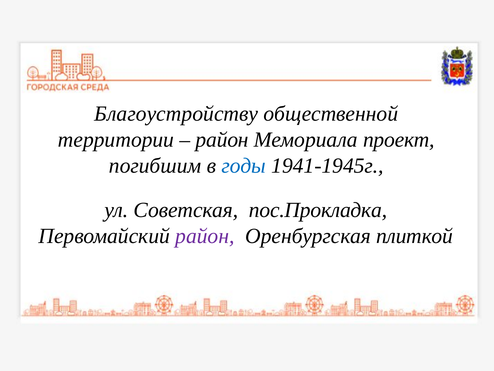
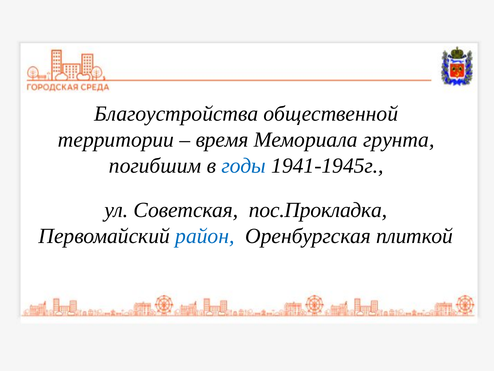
Благоустройству: Благоустройству -> Благоустройства
район at (222, 140): район -> время
проект: проект -> грунта
район at (205, 236) colour: purple -> blue
